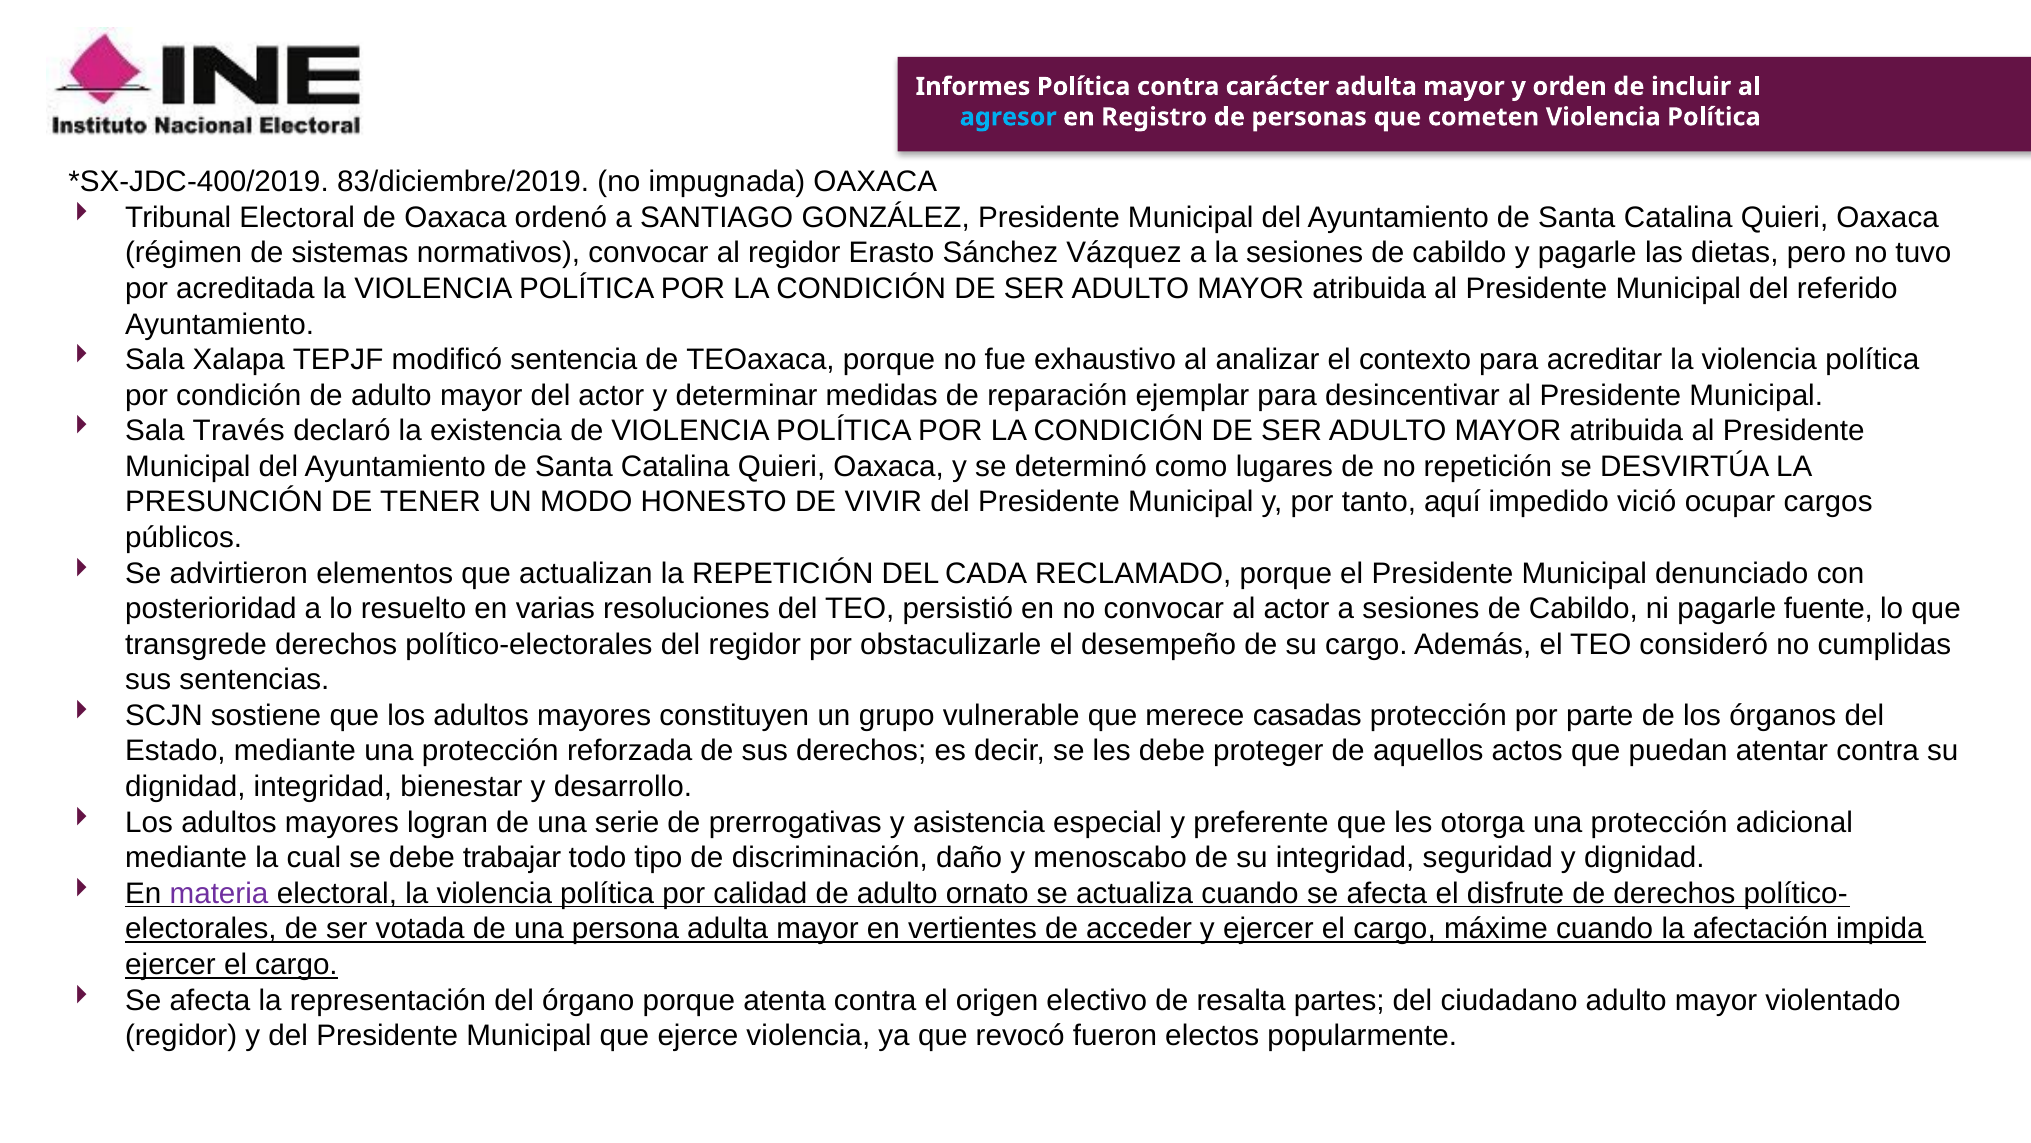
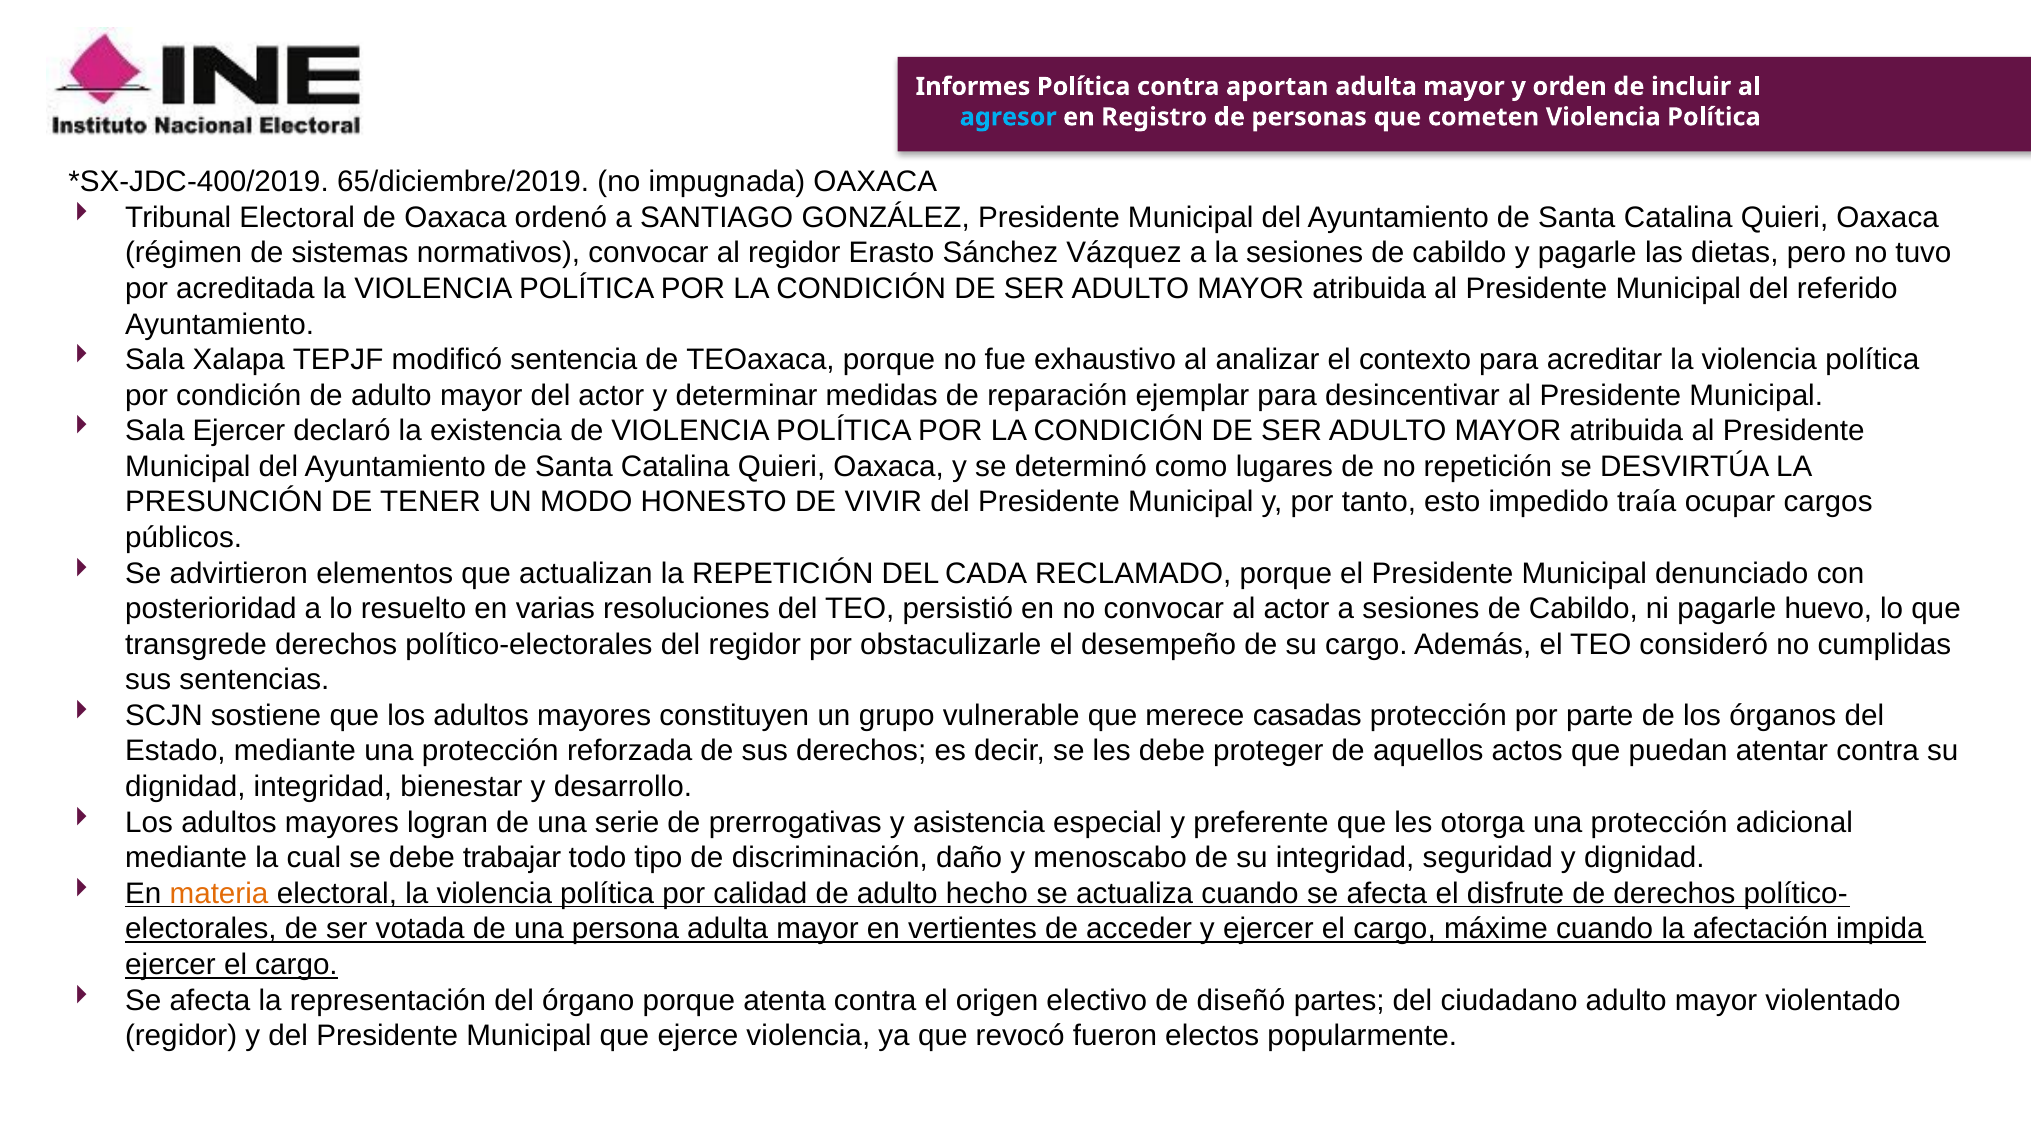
carácter: carácter -> aportan
83/diciembre/2019: 83/diciembre/2019 -> 65/diciembre/2019
Sala Través: Través -> Ejercer
aquí: aquí -> esto
vició: vició -> traía
fuente: fuente -> huevo
materia colour: purple -> orange
ornato: ornato -> hecho
resalta: resalta -> diseñó
